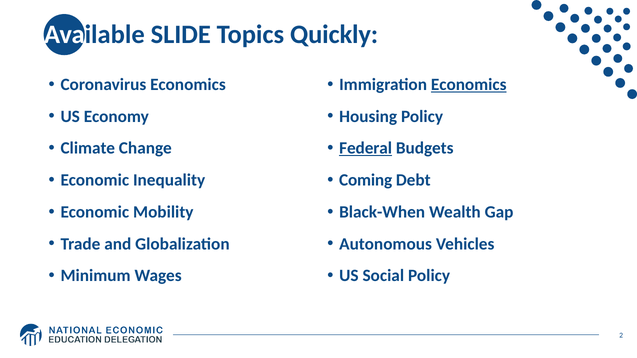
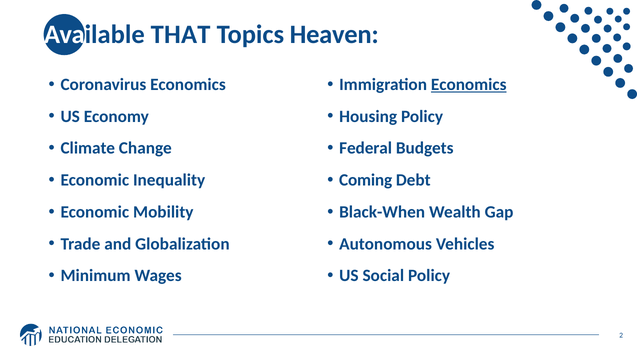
SLIDE: SLIDE -> THAT
Quickly: Quickly -> Heaven
Federal underline: present -> none
